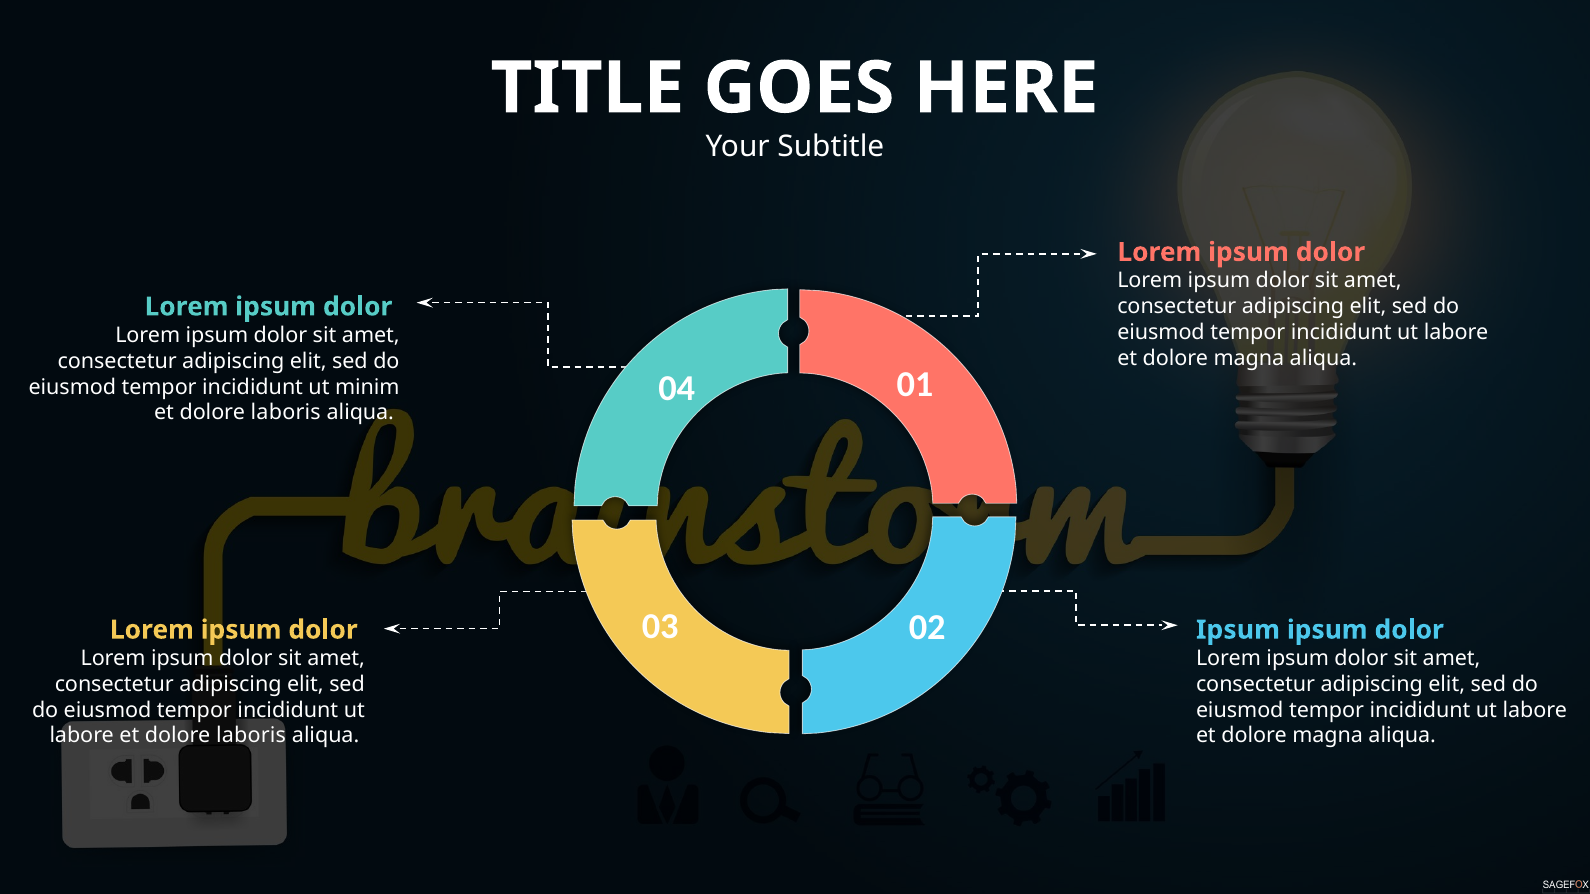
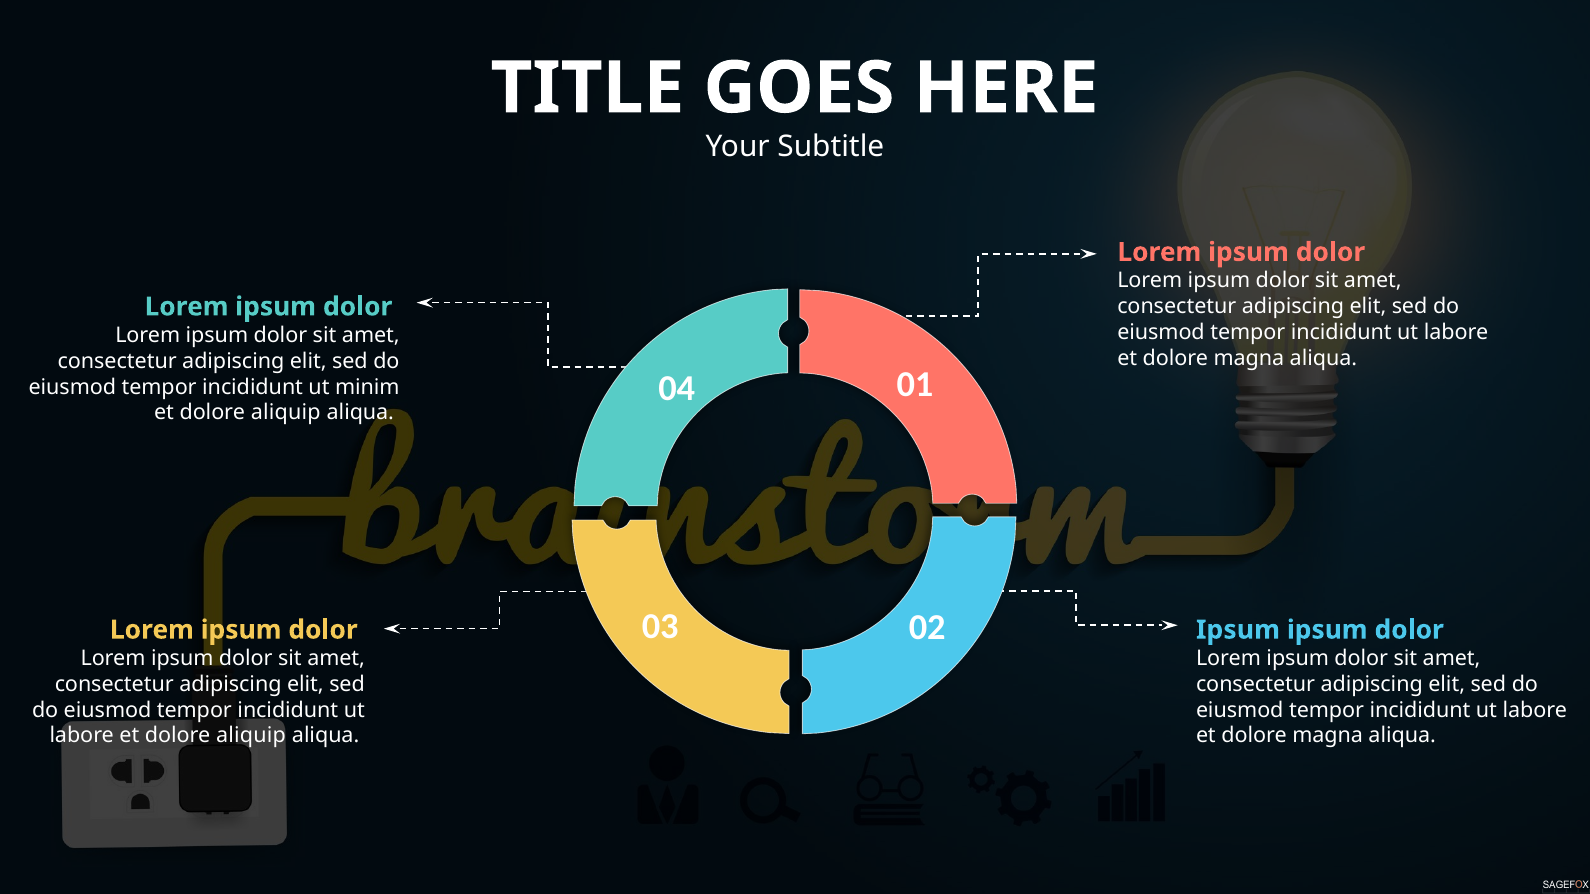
laboris at (286, 413): laboris -> aliquip
labore et dolore laboris: laboris -> aliquip
